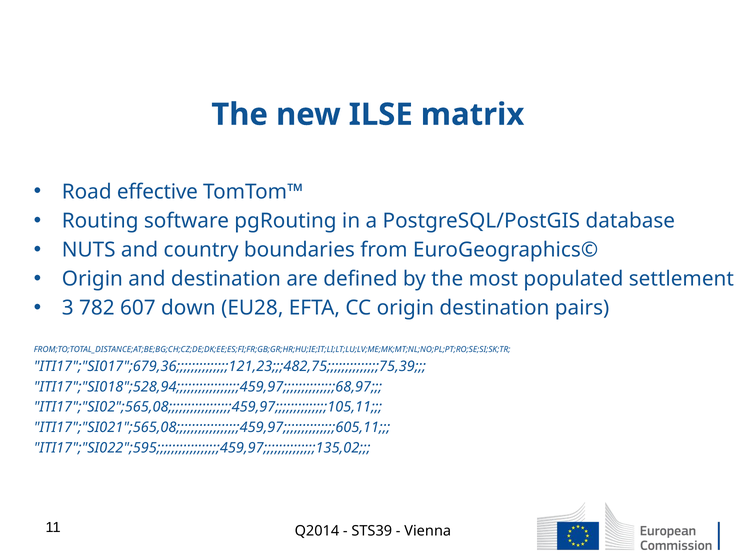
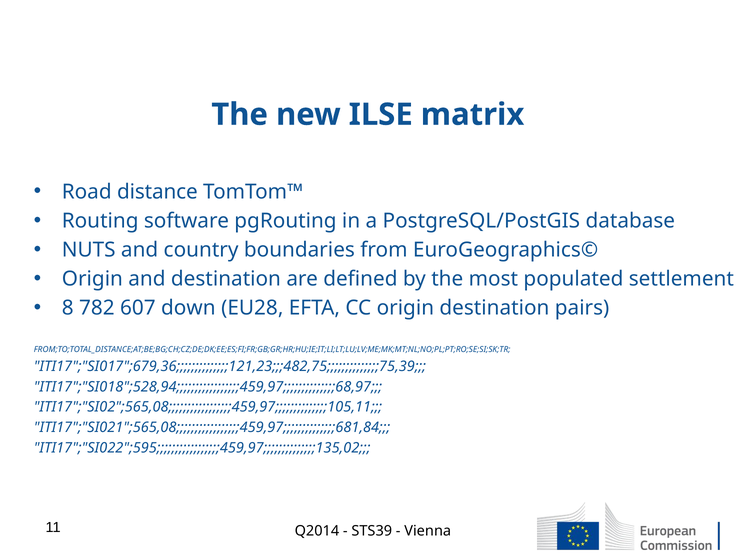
effective: effective -> distance
3: 3 -> 8
ITI17";"SI021";565,08;;;;;;;;;;;;;;;;;459,97;;;;;;;;;;;;;;605,11: ITI17";"SI021";565,08;;;;;;;;;;;;;;;;;459,97;;;;;;;;;;;;;;605,11 -> ITI17";"SI021";565,08;;;;;;;;;;;;;;;;;459,97;;;;;;;;;;;;;;681,84
